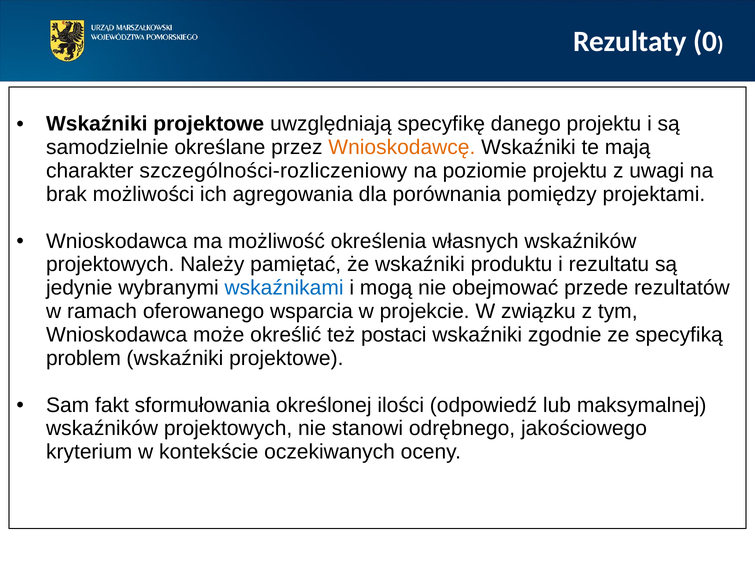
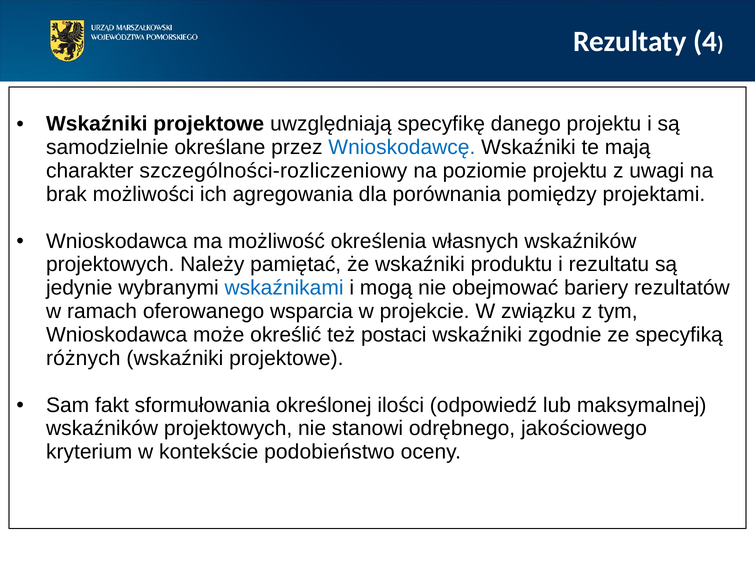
0: 0 -> 4
Wnioskodawcę colour: orange -> blue
przede: przede -> bariery
problem: problem -> różnych
oczekiwanych: oczekiwanych -> podobieństwo
